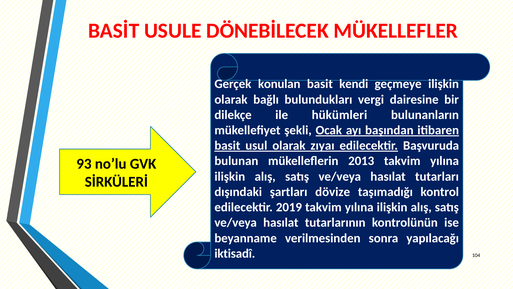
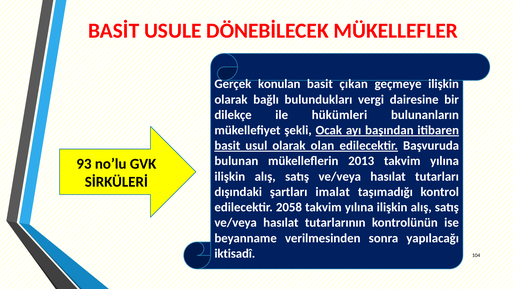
kendi: kendi -> çıkan
zıyaı: zıyaı -> olan
dövize: dövize -> imalat
2019: 2019 -> 2058
